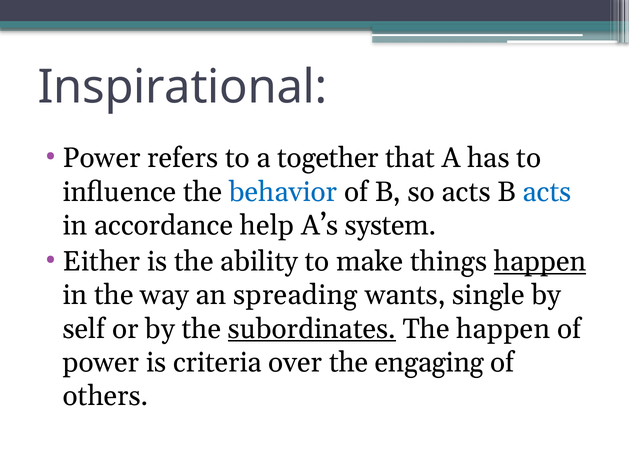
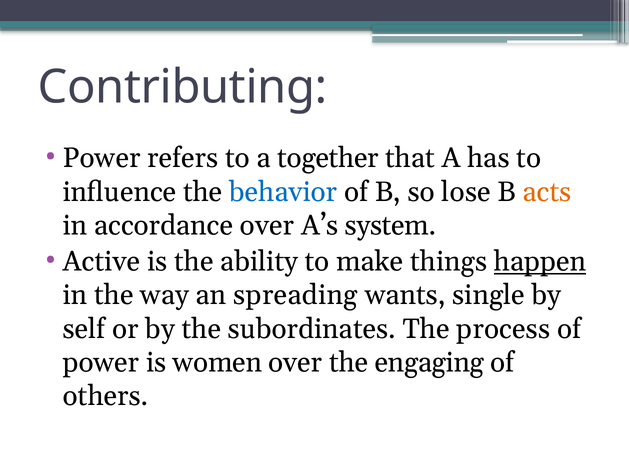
Inspirational: Inspirational -> Contributing
so acts: acts -> lose
acts at (547, 192) colour: blue -> orange
accordance help: help -> over
Either: Either -> Active
subordinates underline: present -> none
The happen: happen -> process
criteria: criteria -> women
